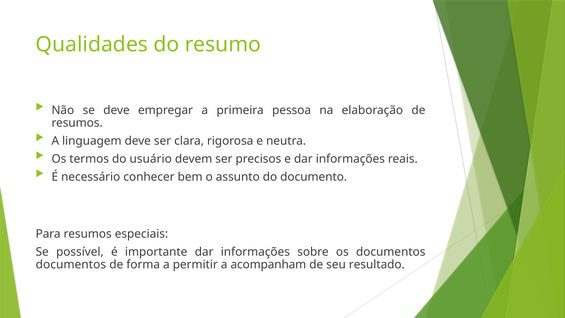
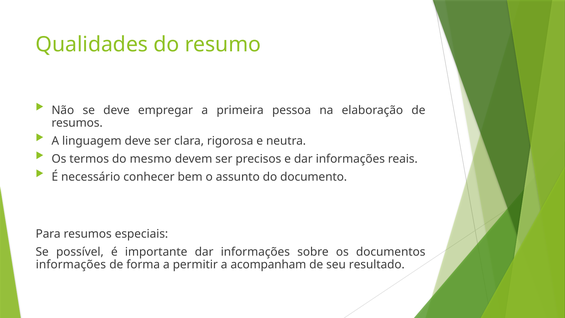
usuário: usuário -> mesmo
documentos at (71, 264): documentos -> informações
